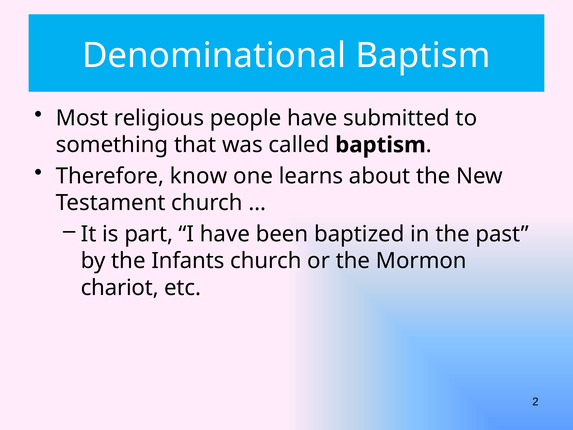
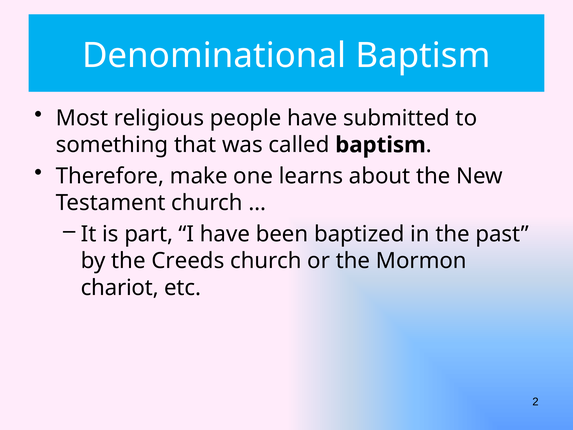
know: know -> make
Infants: Infants -> Creeds
